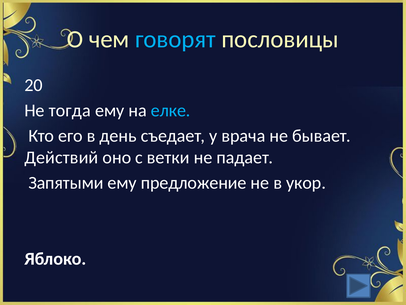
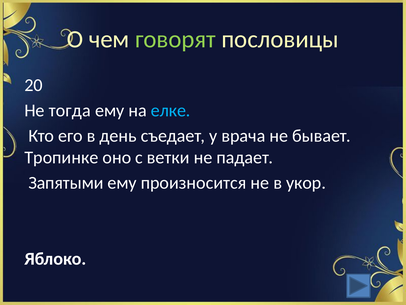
говорят colour: light blue -> light green
Действий: Действий -> Тропинке
предложение: предложение -> произносится
